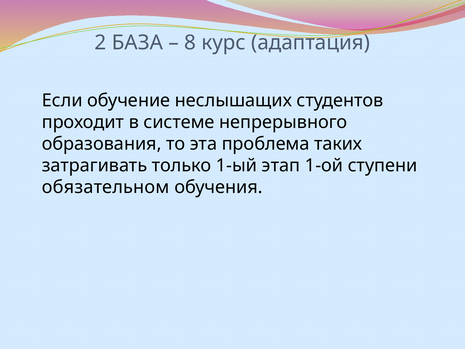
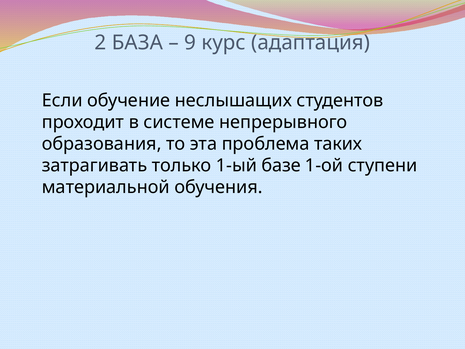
8: 8 -> 9
этап: этап -> базе
обязательном: обязательном -> материальной
